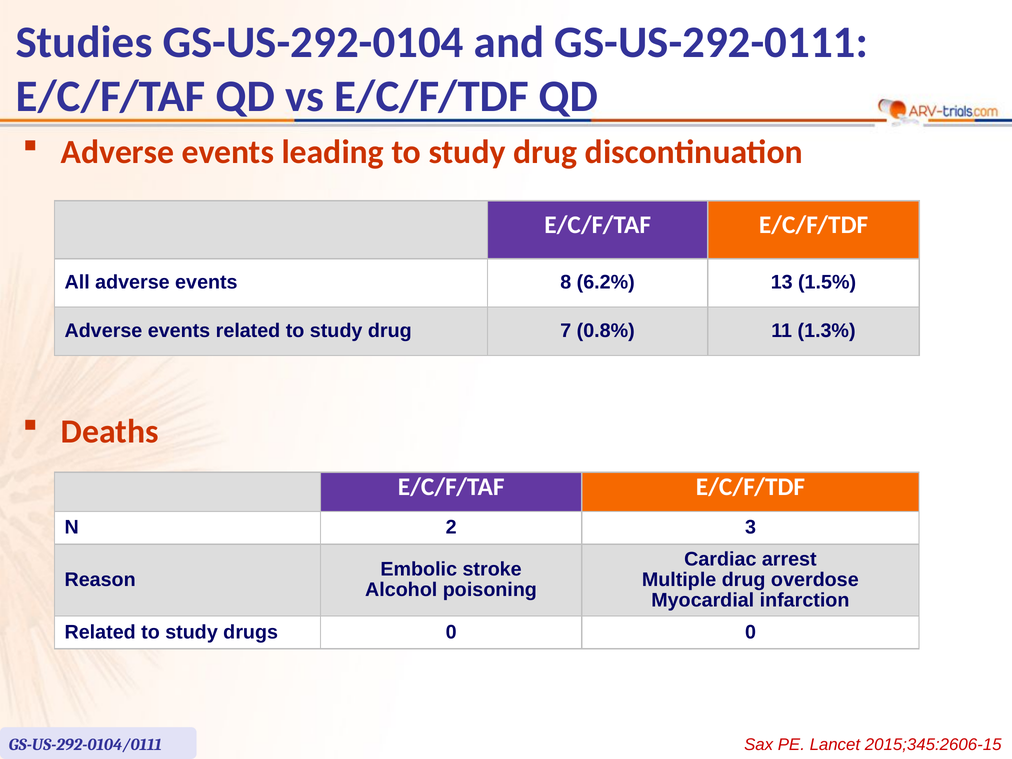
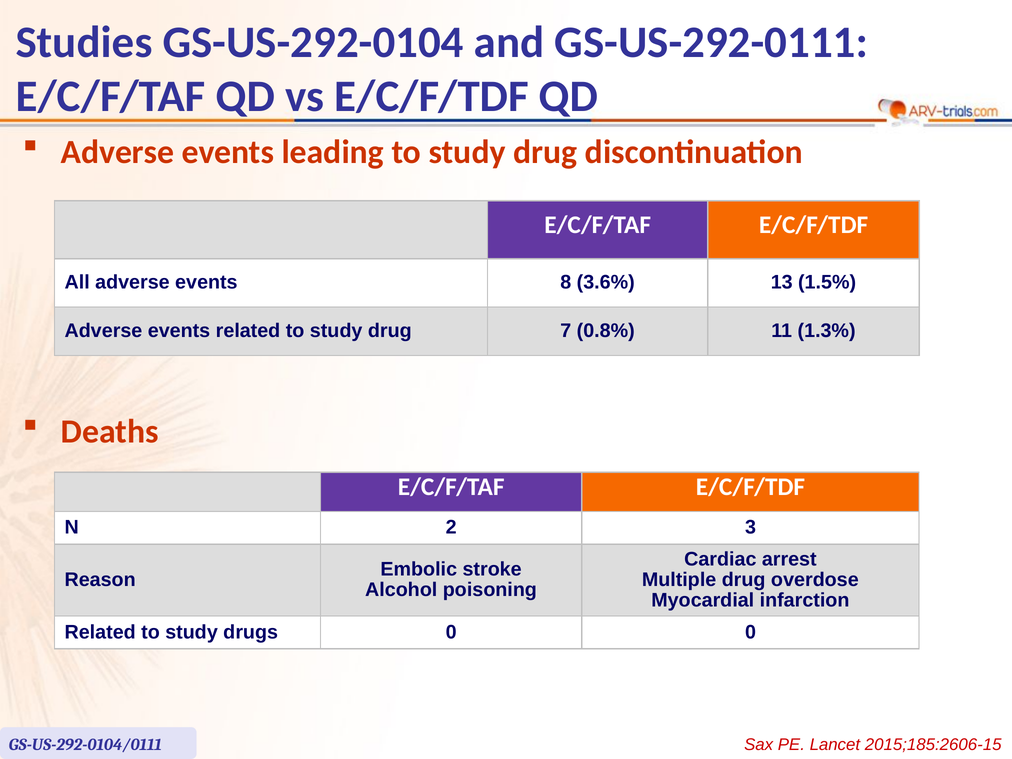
6.2%: 6.2% -> 3.6%
2015;345:2606-15: 2015;345:2606-15 -> 2015;185:2606-15
